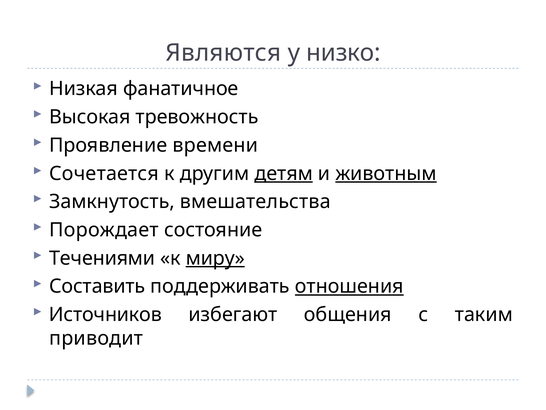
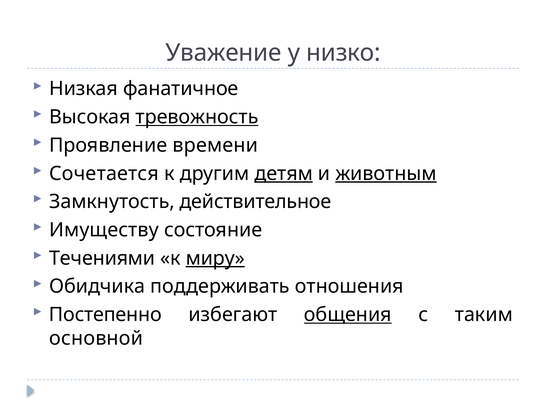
Являются: Являются -> Уважение
тревожность underline: none -> present
вмешательства: вмешательства -> действительное
Порождает: Порождает -> Имуществу
Составить: Составить -> Обидчика
отношения underline: present -> none
Источников: Источников -> Постепенно
общения underline: none -> present
приводит: приводит -> основной
